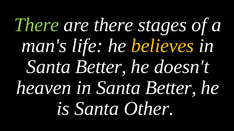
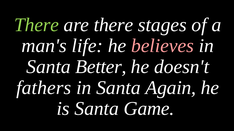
believes colour: yellow -> pink
heaven: heaven -> fathers
Better at (171, 88): Better -> Again
Other: Other -> Game
